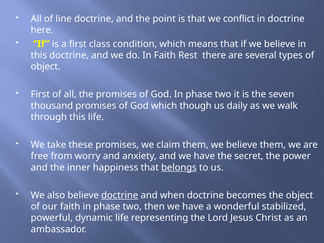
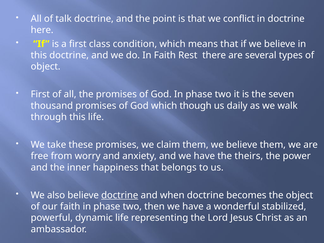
line: line -> talk
secret: secret -> theirs
belongs underline: present -> none
